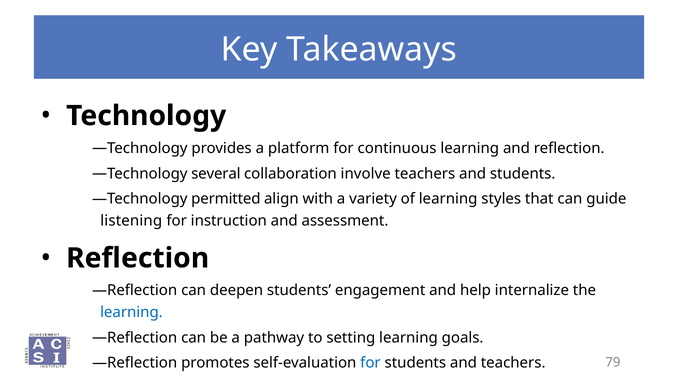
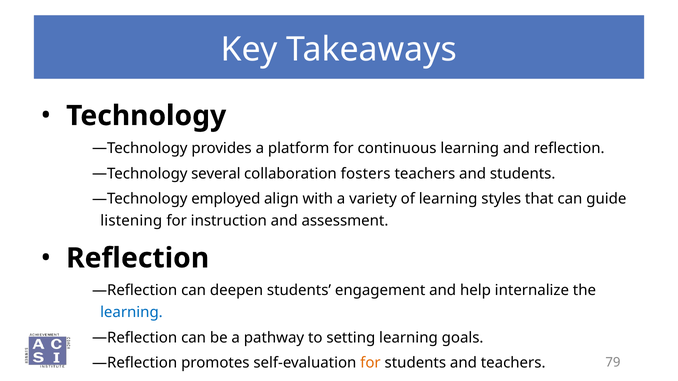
involve: involve -> fosters
permitted: permitted -> employed
for at (370, 363) colour: blue -> orange
